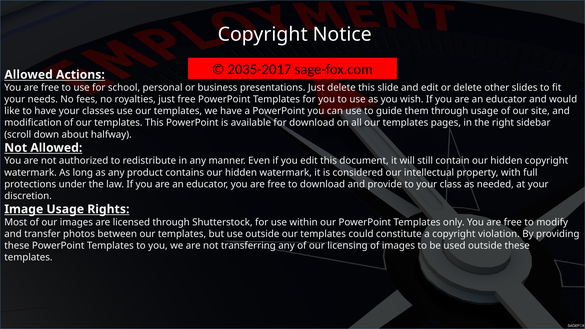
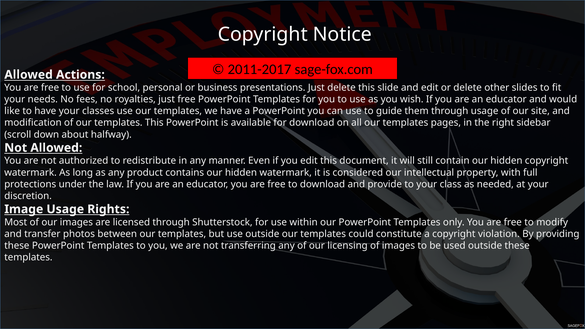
2035-2017: 2035-2017 -> 2011-2017
